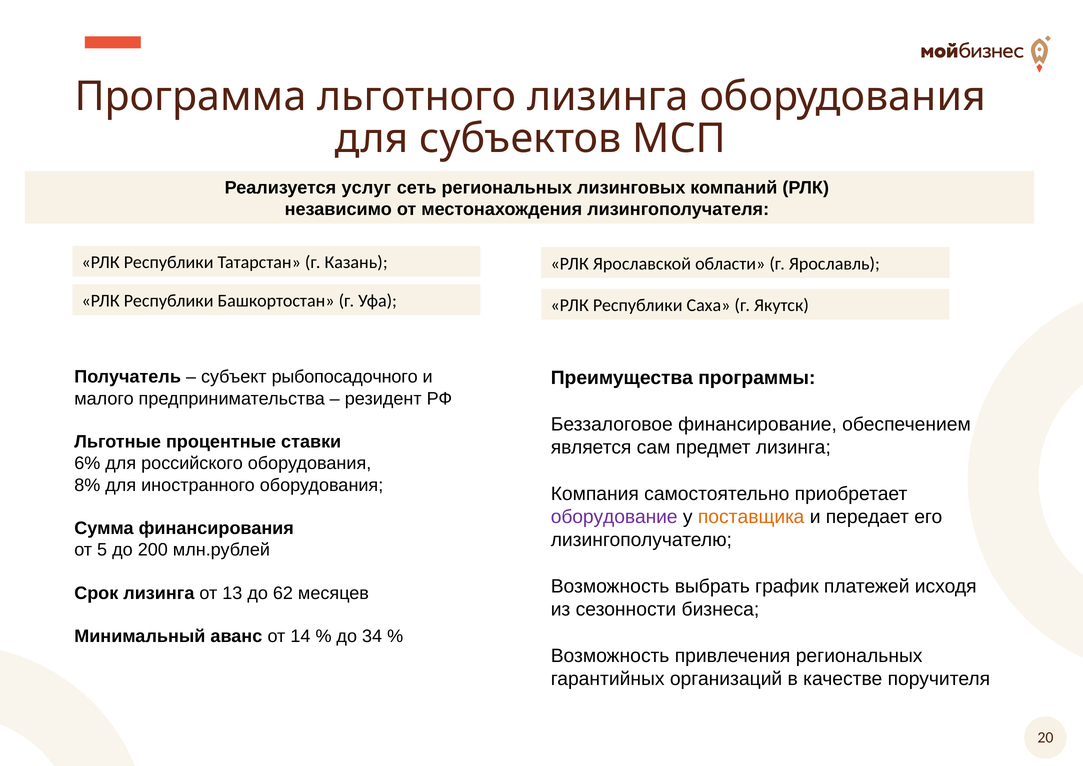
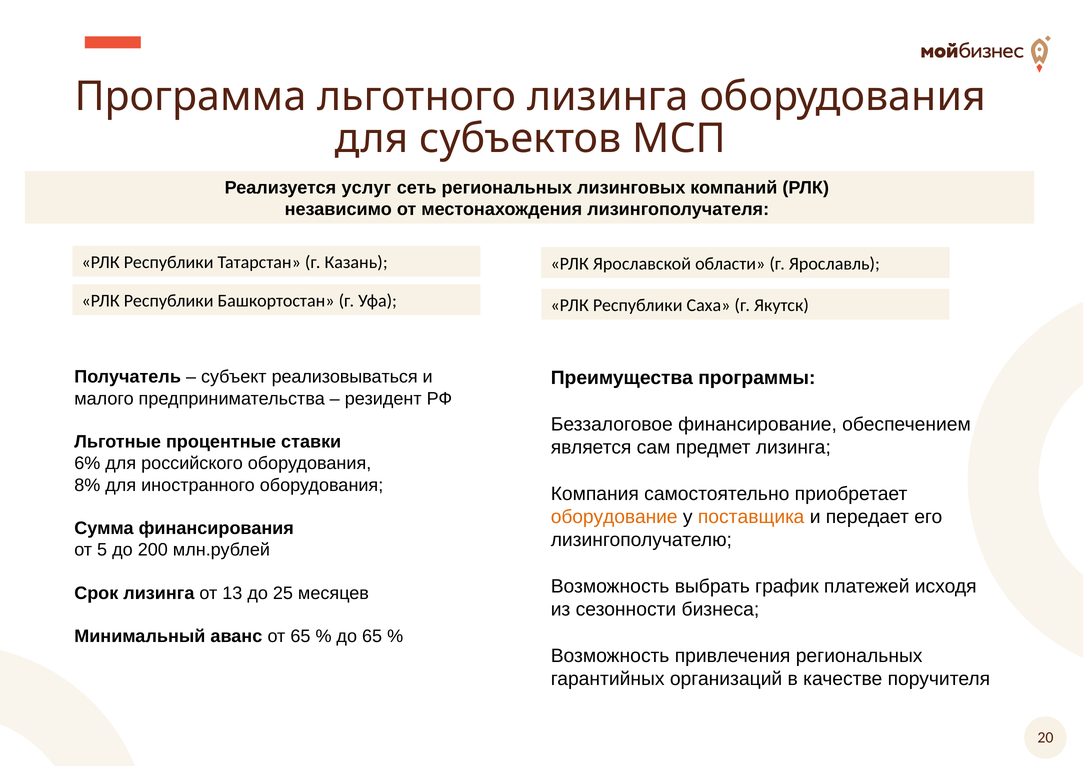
рыбопосадочного: рыбопосадочного -> реализовываться
оборудование colour: purple -> orange
62: 62 -> 25
от 14: 14 -> 65
до 34: 34 -> 65
